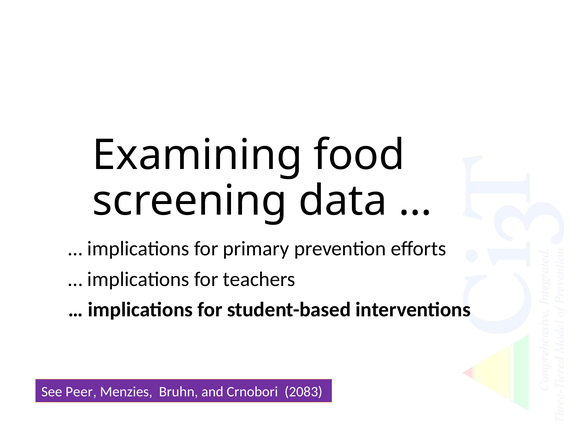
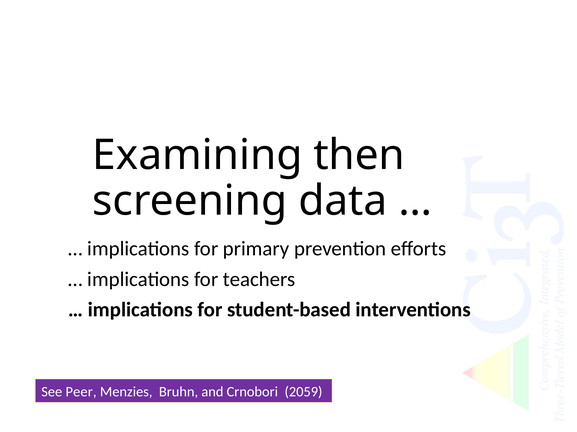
food: food -> then
2083: 2083 -> 2059
